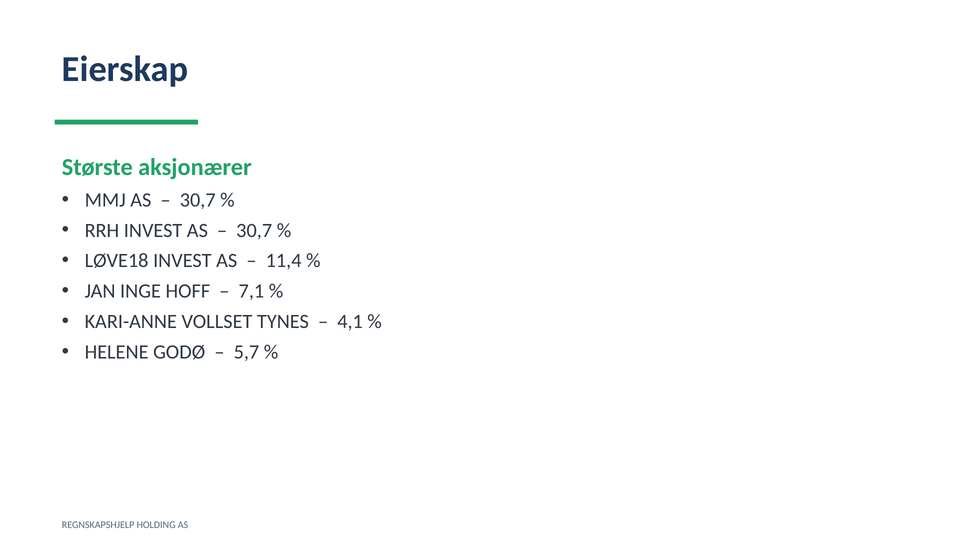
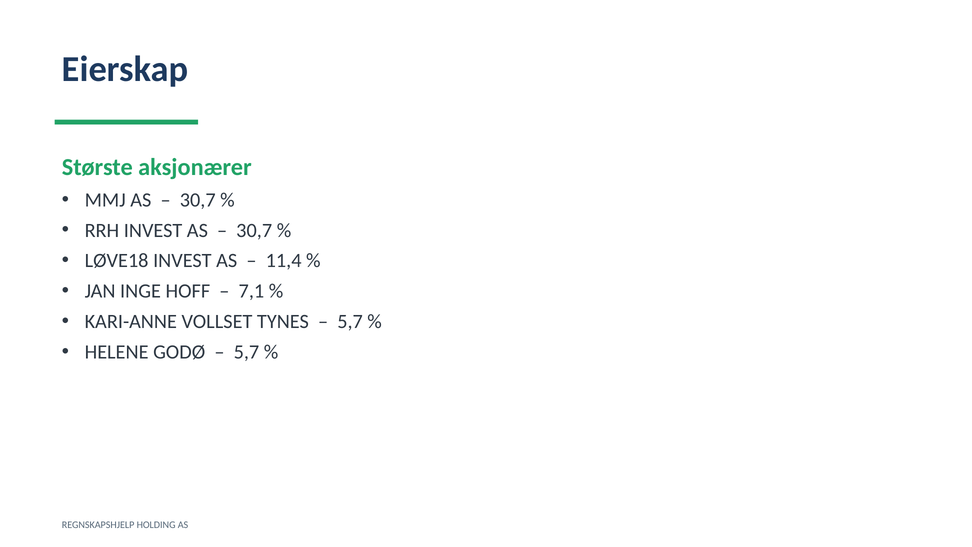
4,1 at (350, 321): 4,1 -> 5,7
